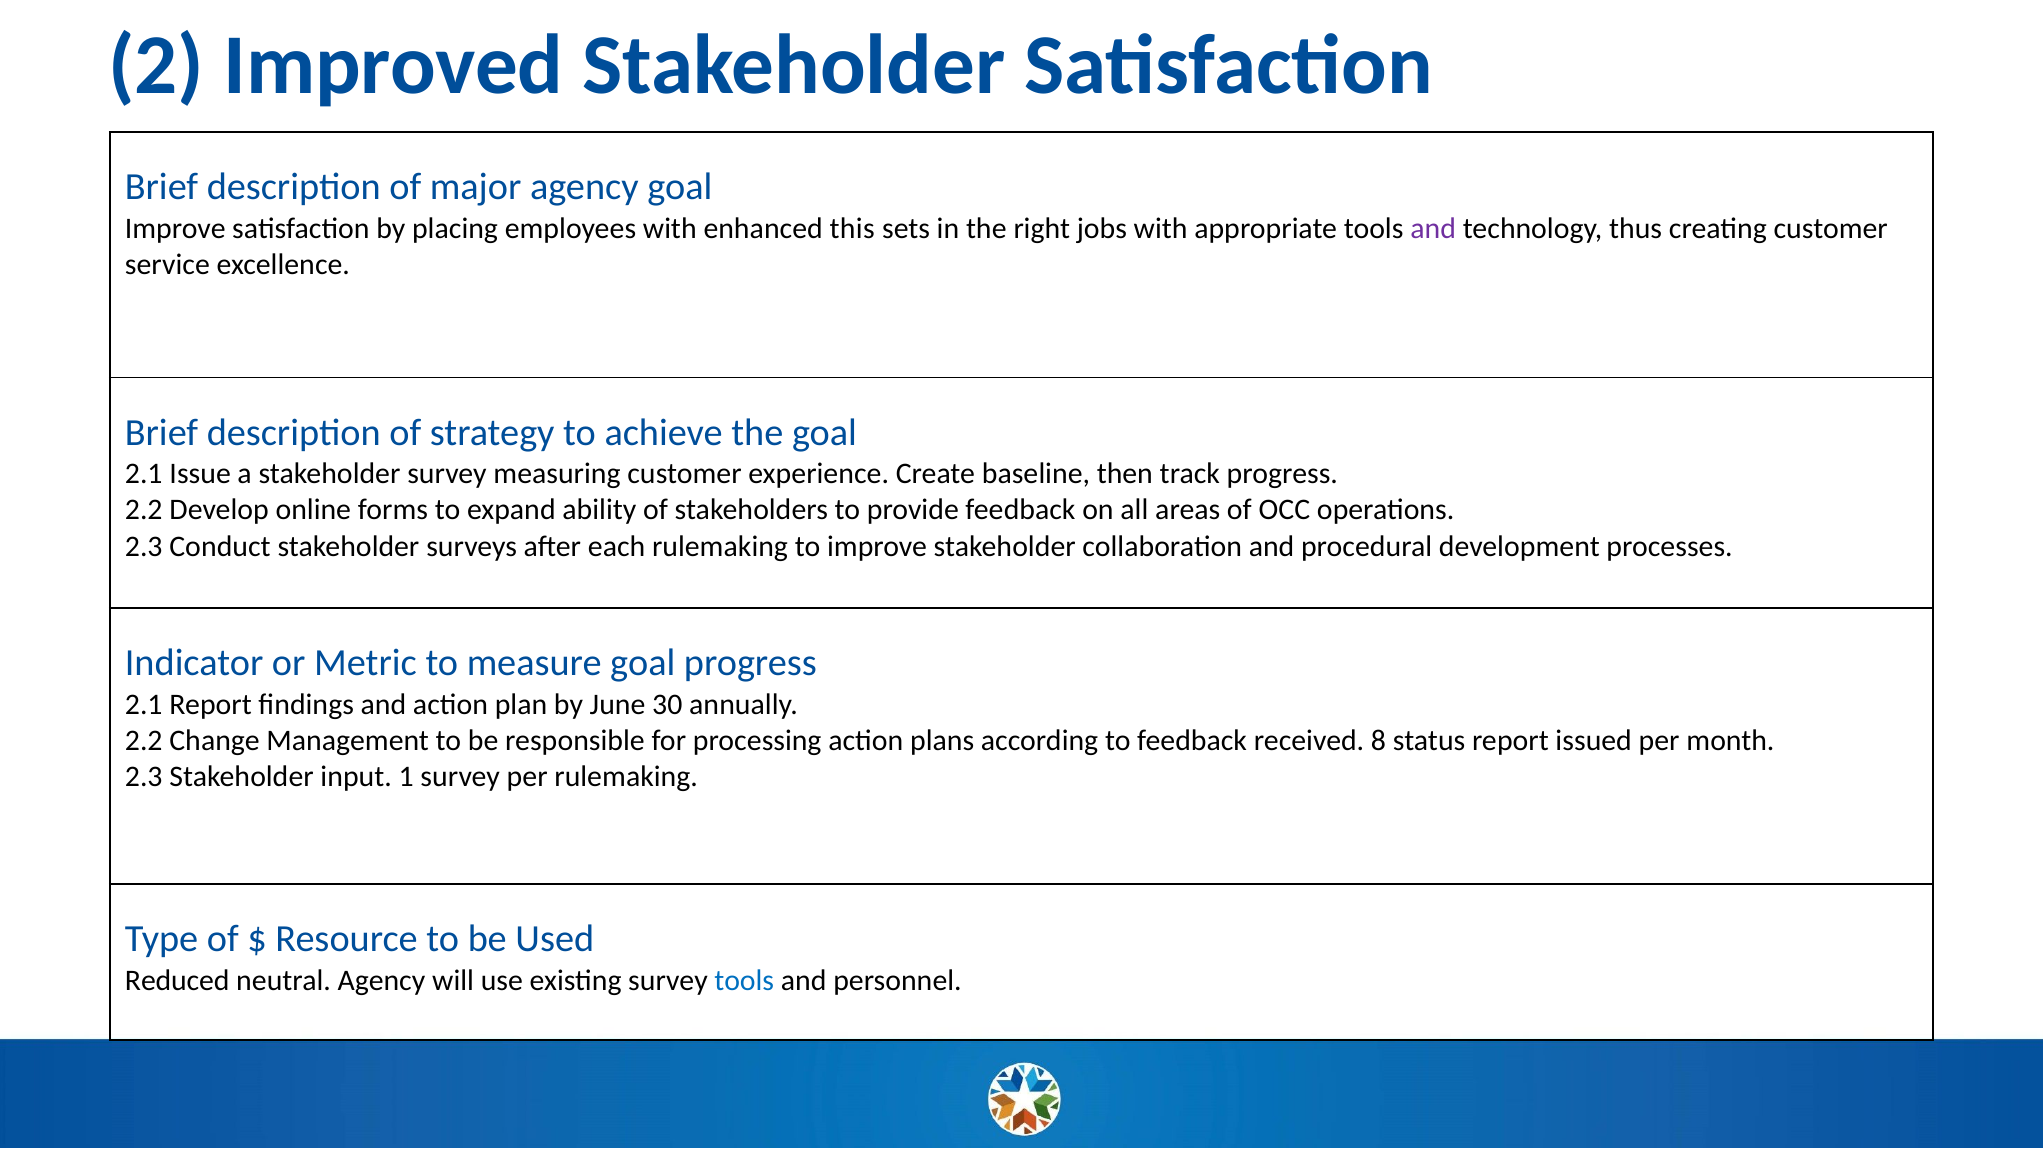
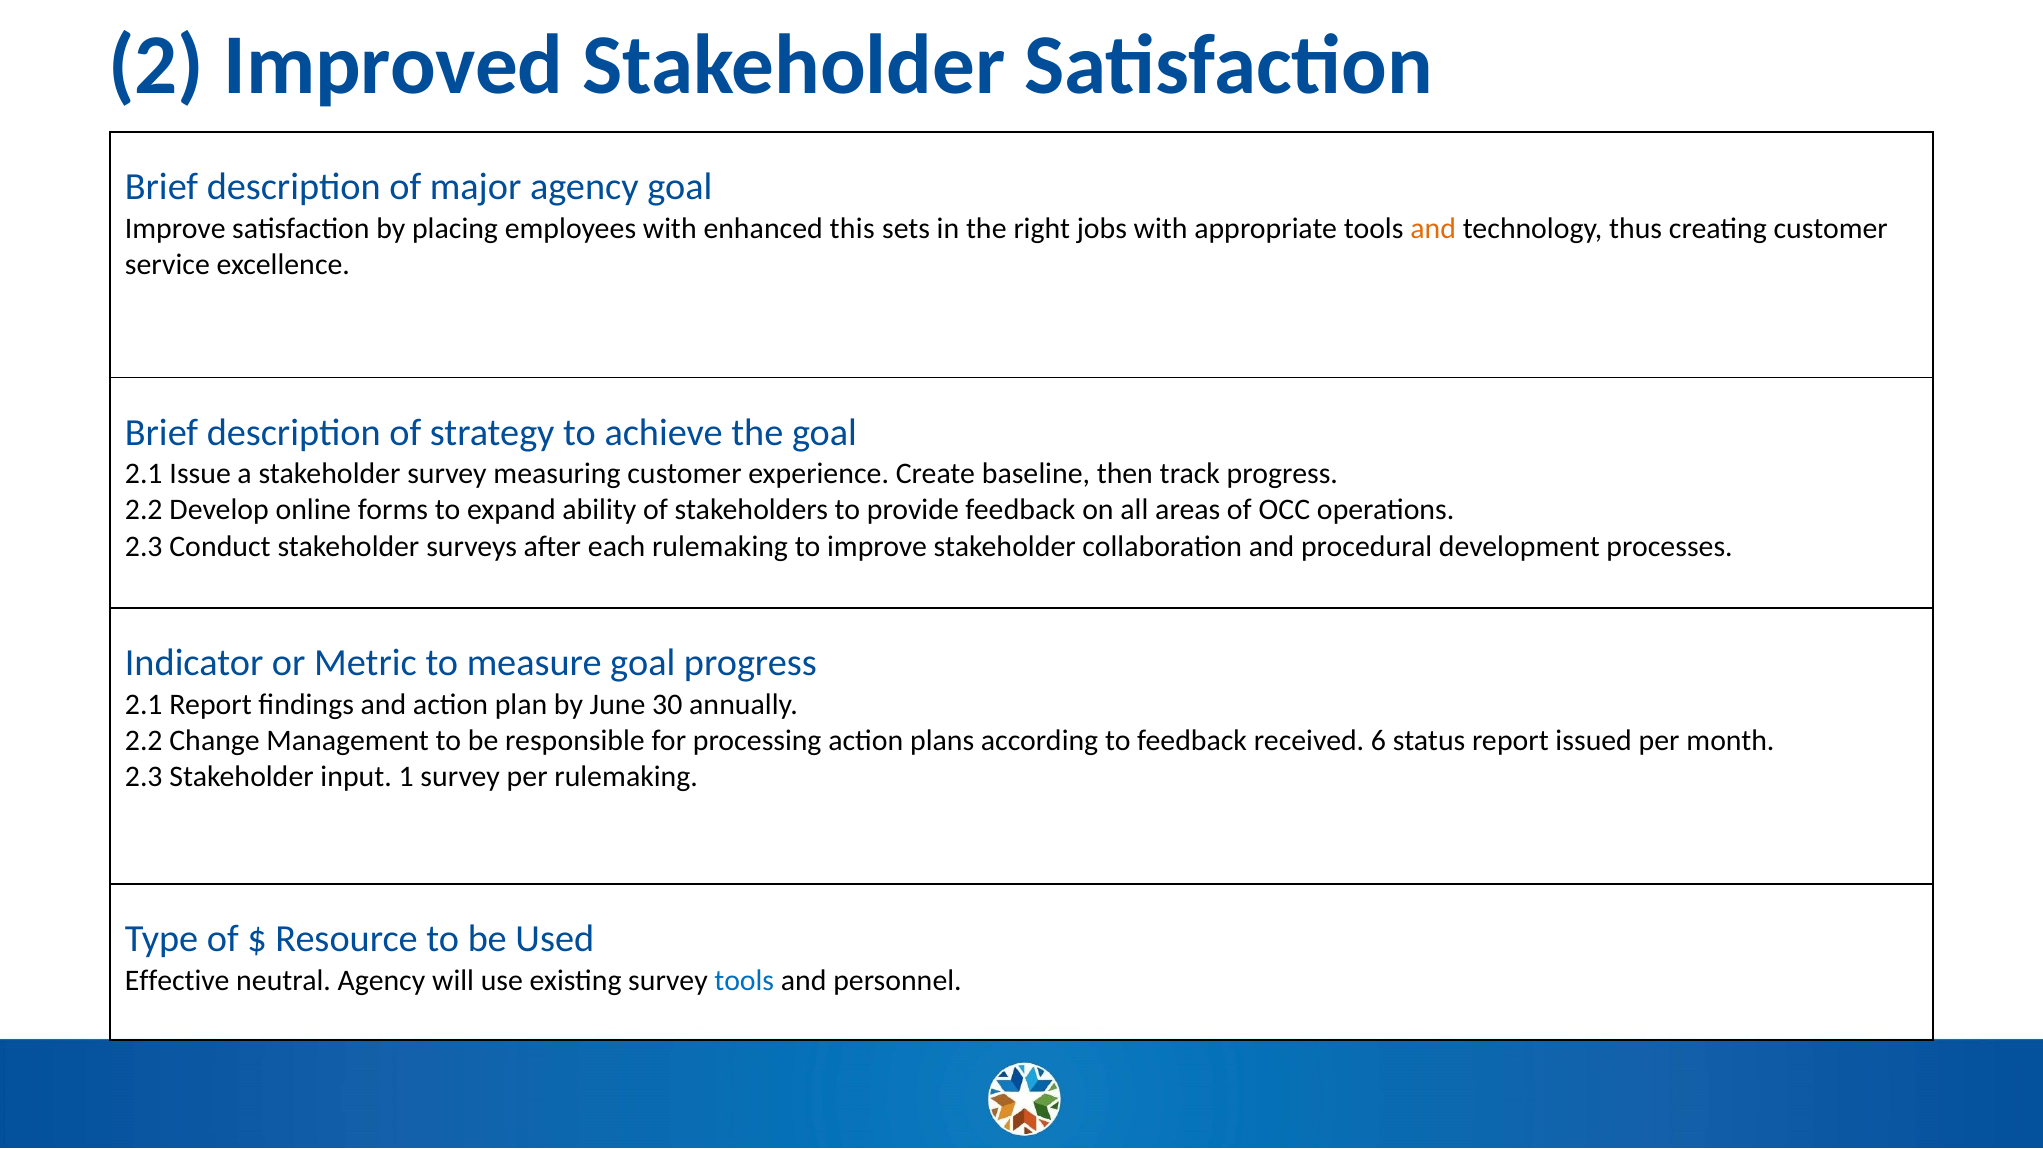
and at (1433, 228) colour: purple -> orange
8: 8 -> 6
Reduced: Reduced -> Effective
